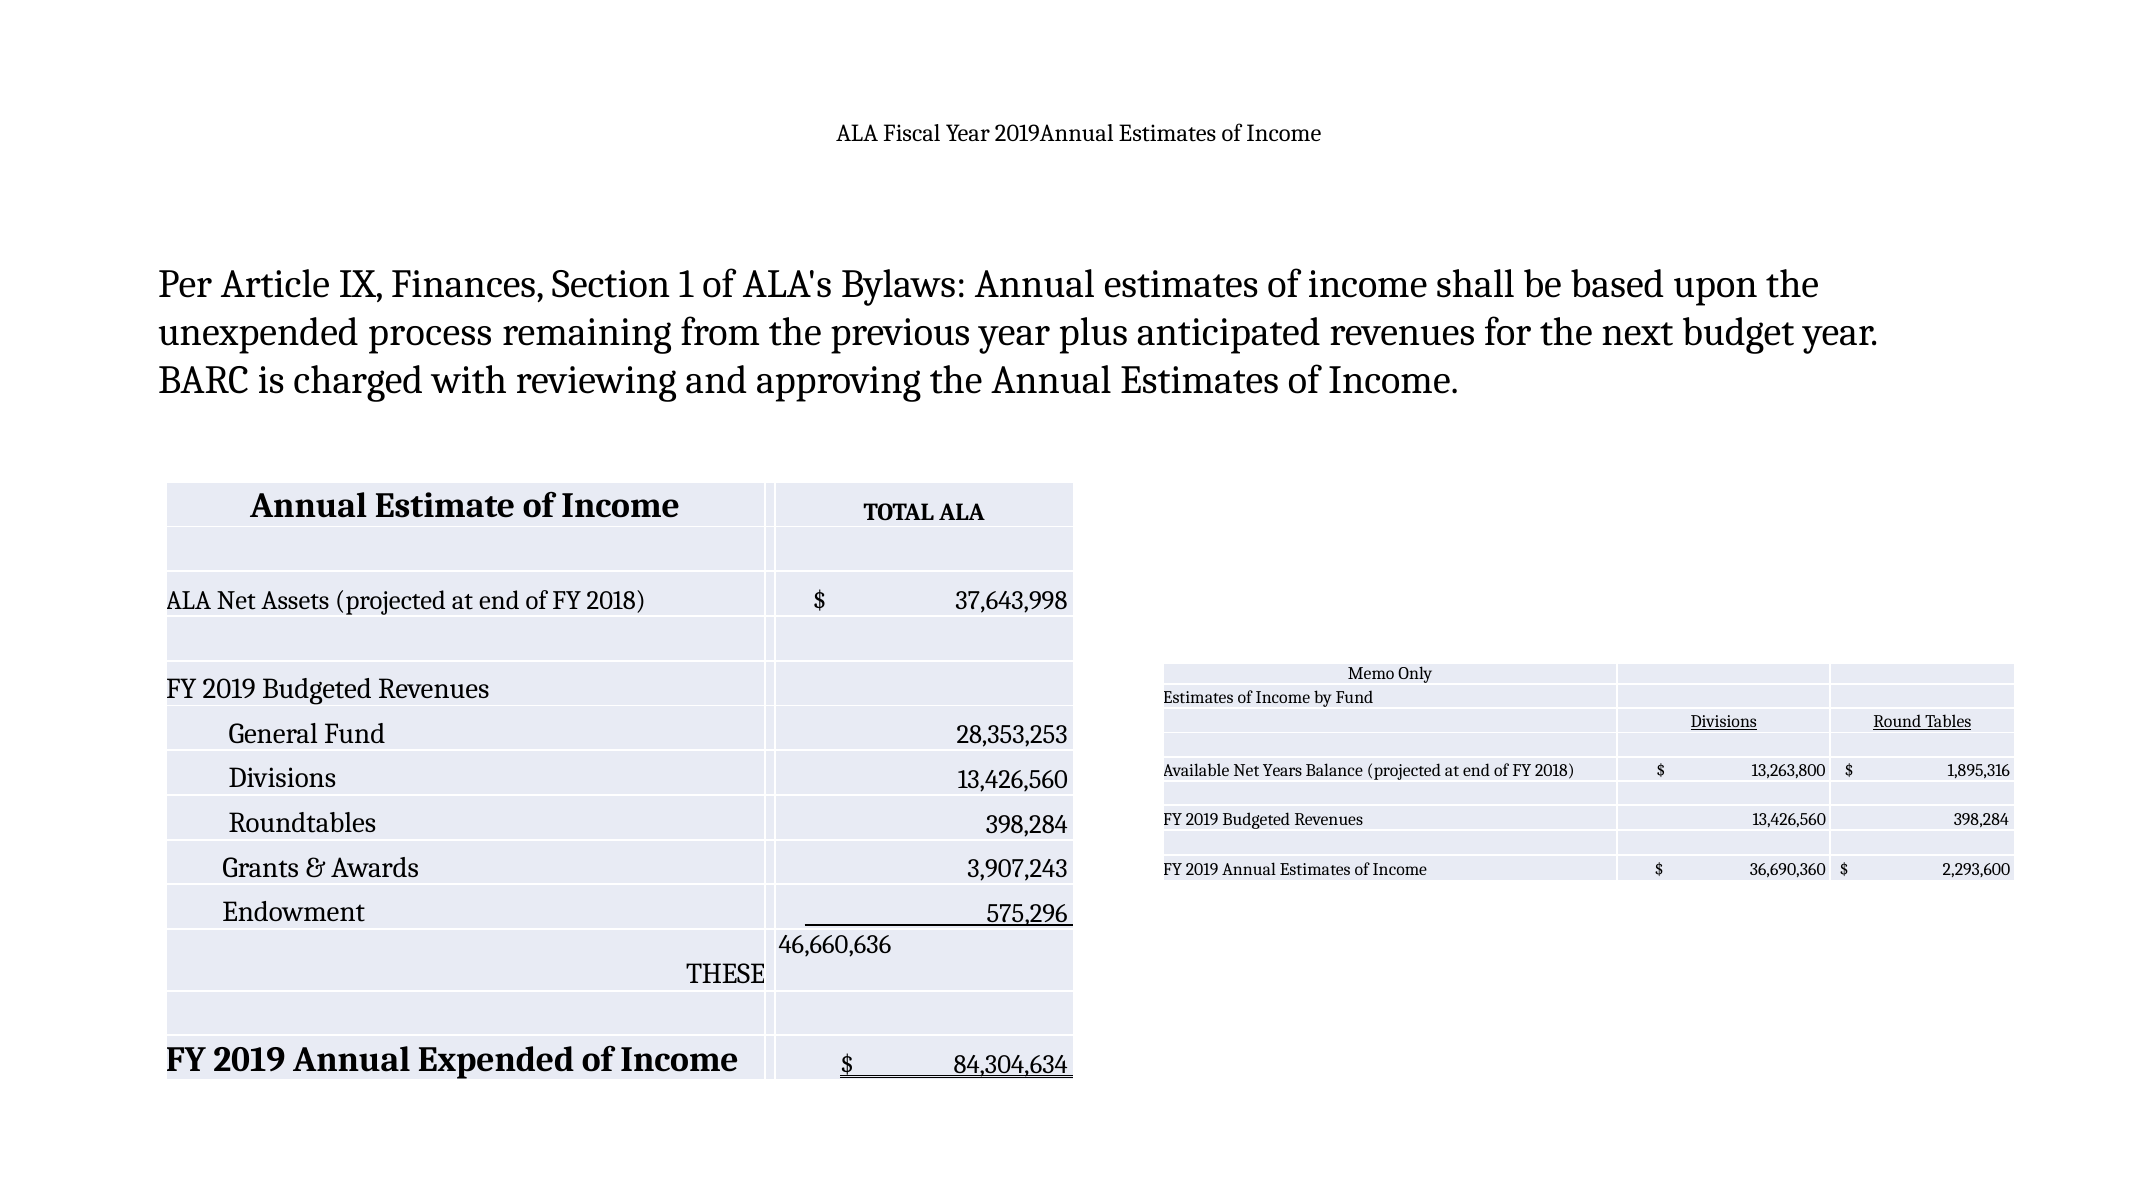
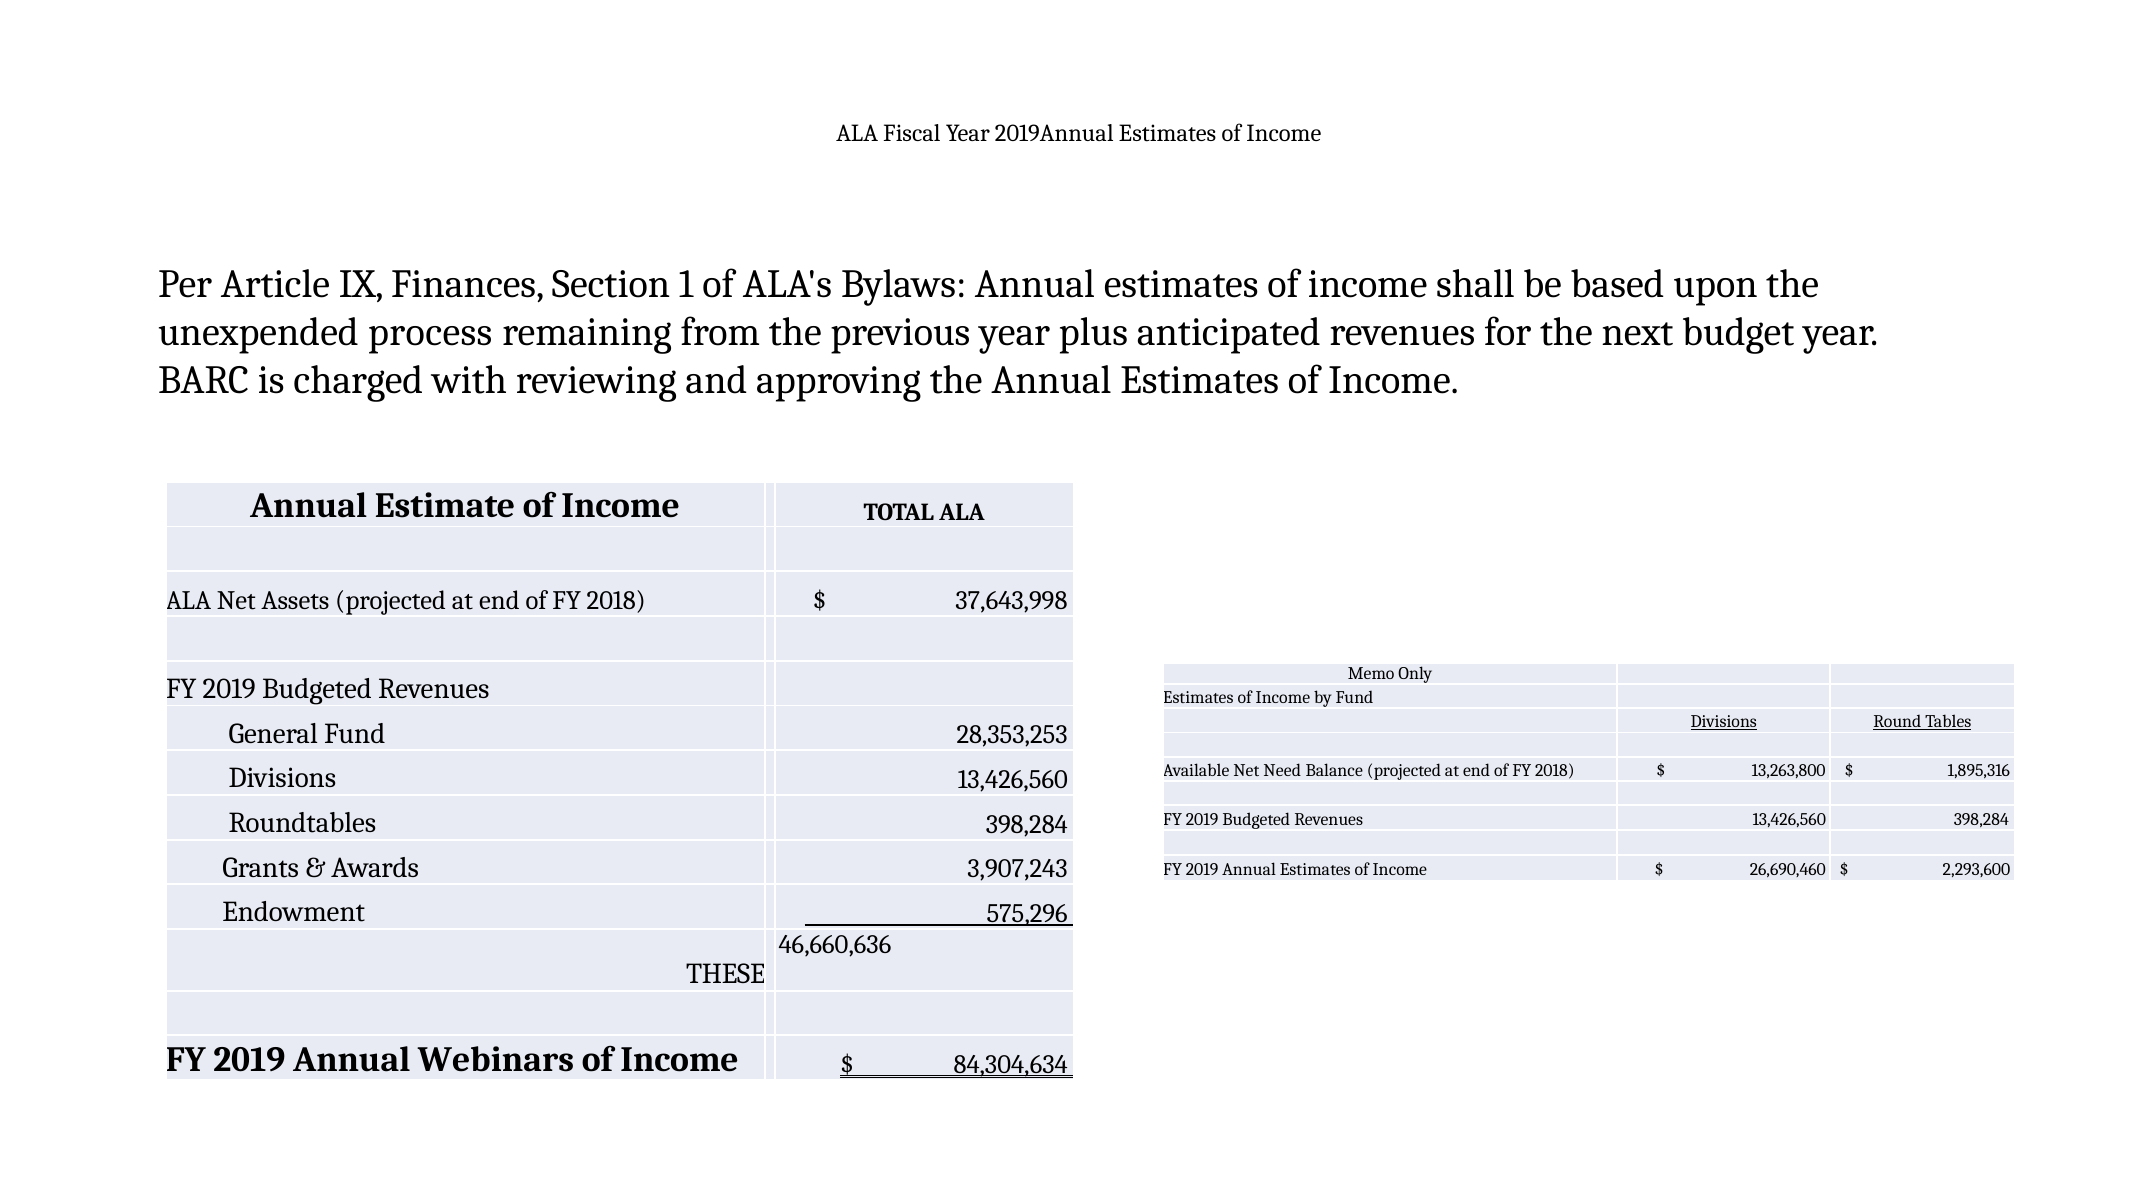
Years: Years -> Need
36,690,360: 36,690,360 -> 26,690,460
Expended: Expended -> Webinars
